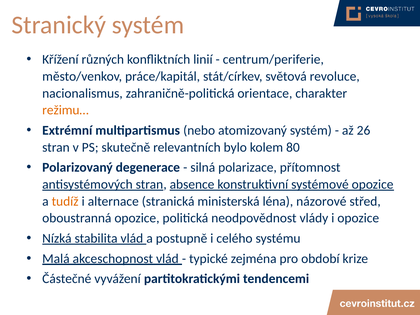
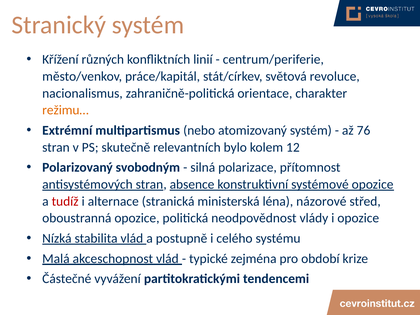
26: 26 -> 76
80: 80 -> 12
degenerace: degenerace -> svobodným
tudíž colour: orange -> red
